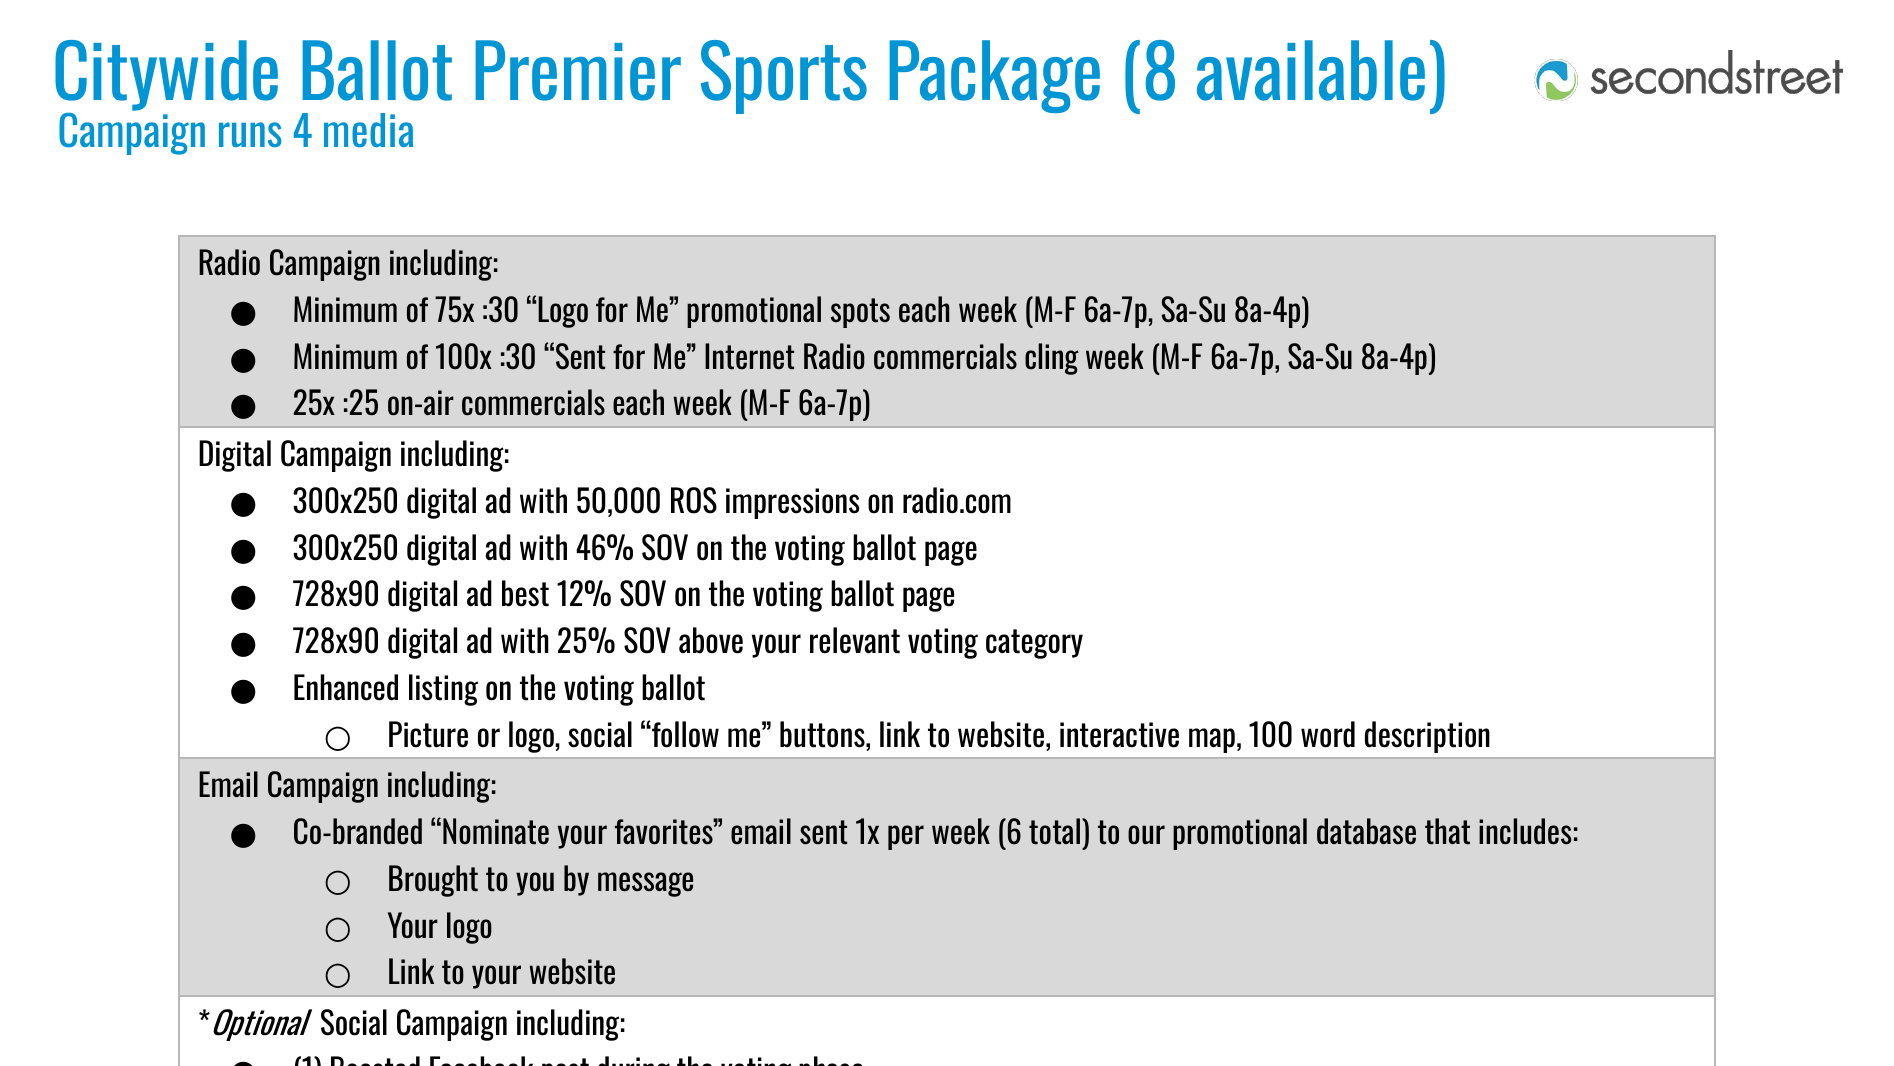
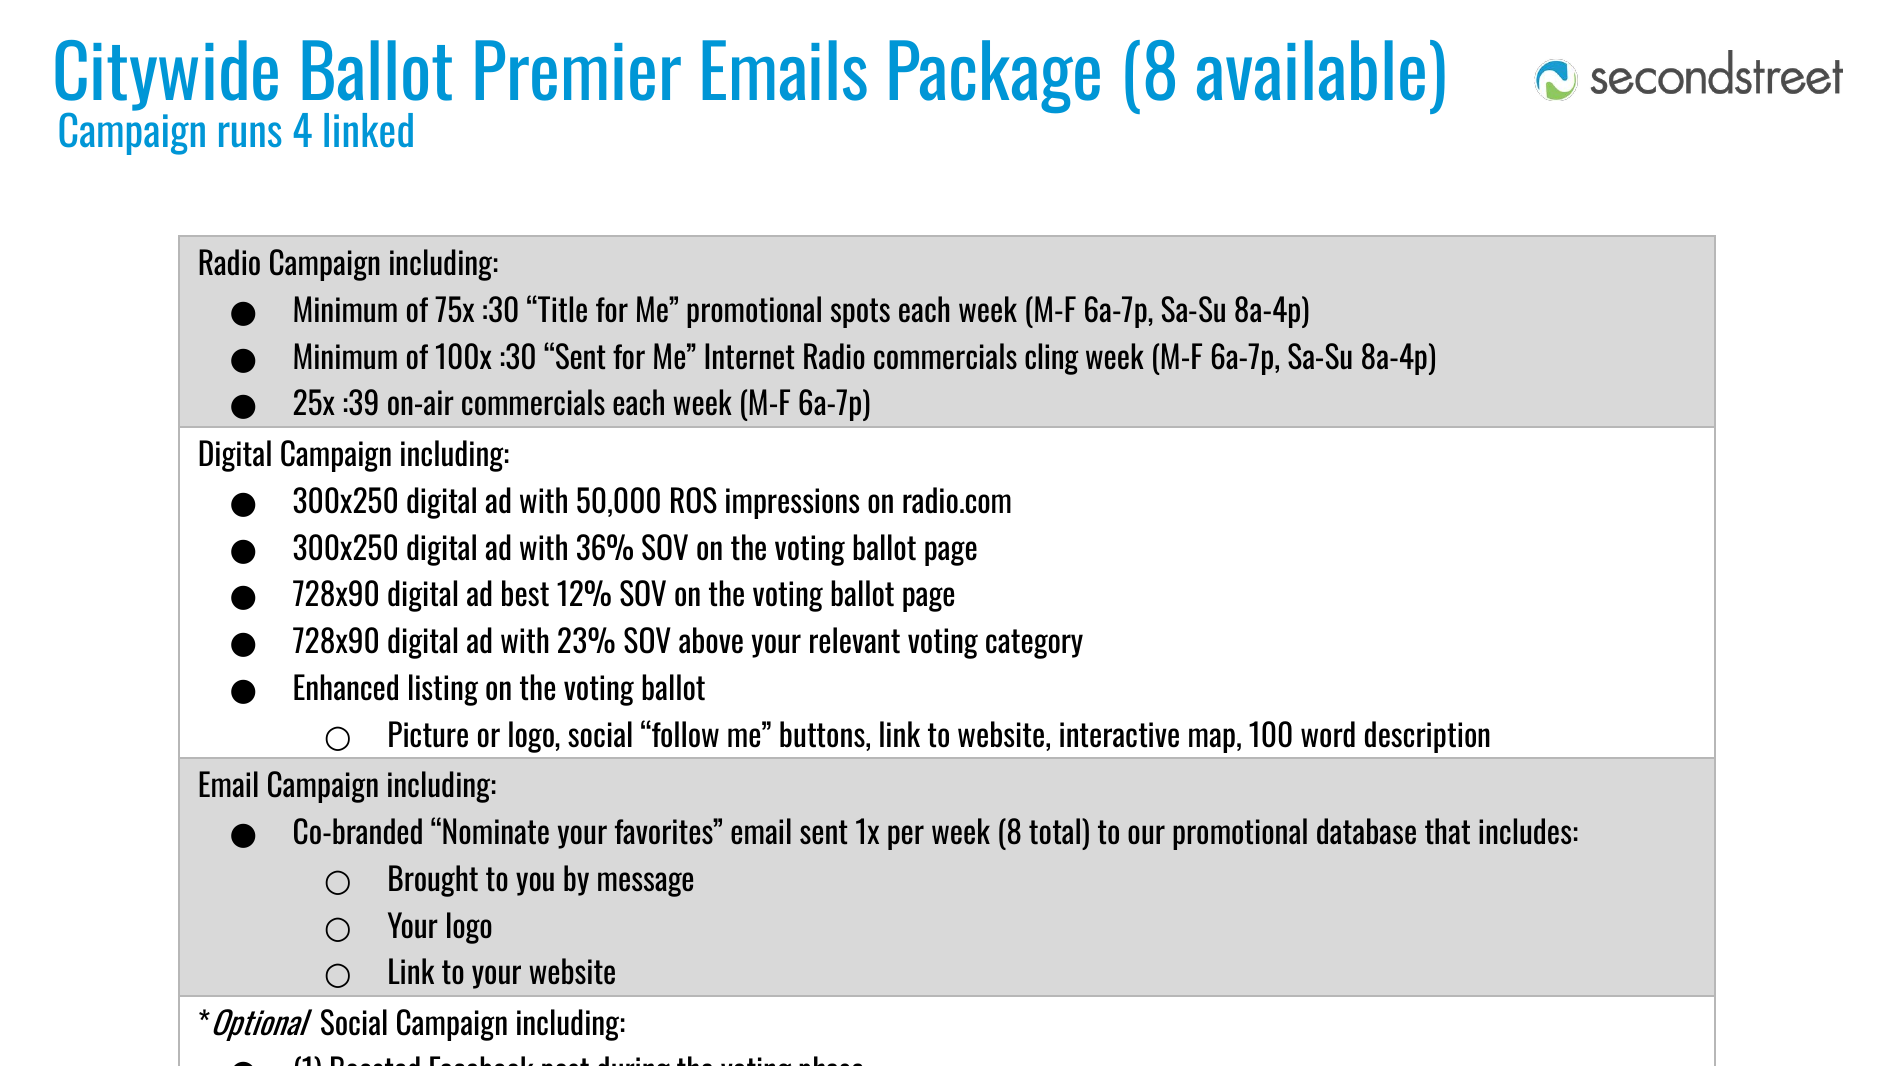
Sports: Sports -> Emails
media: media -> linked
:30 Logo: Logo -> Title
:25: :25 -> :39
46%: 46% -> 36%
25%: 25% -> 23%
week 6: 6 -> 8
